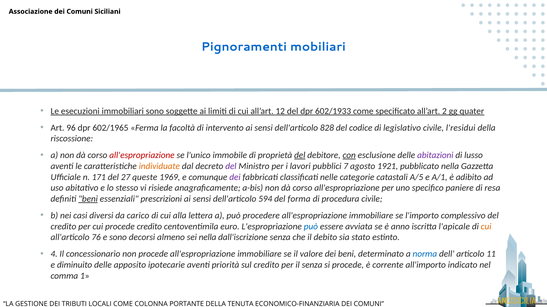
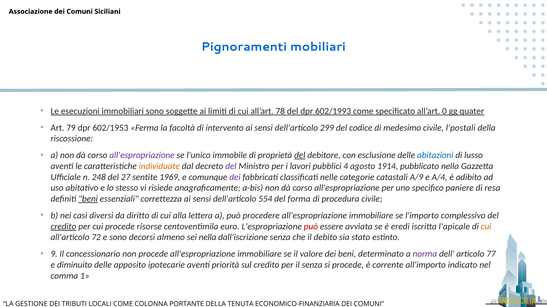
12: 12 -> 78
602/1933: 602/1933 -> 602/1993
2: 2 -> 0
96: 96 -> 79
602/1965: 602/1965 -> 602/1953
828: 828 -> 299
legislativo: legislativo -> medesimo
l'residui: l'residui -> l'postali
all'espropriazione at (142, 156) colour: red -> purple
con underline: present -> none
abitazioni colour: purple -> blue
7: 7 -> 4
1921: 1921 -> 1914
171: 171 -> 248
queste: queste -> sentite
A/5: A/5 -> A/9
A/1: A/1 -> A/4
prescrizioni: prescrizioni -> correttezza
594: 594 -> 554
carico: carico -> diritto
credito at (63, 227) underline: none -> present
procede credito: credito -> risorse
può at (311, 227) colour: blue -> red
anno: anno -> eredi
76: 76 -> 72
4: 4 -> 9
norma colour: blue -> purple
11: 11 -> 77
